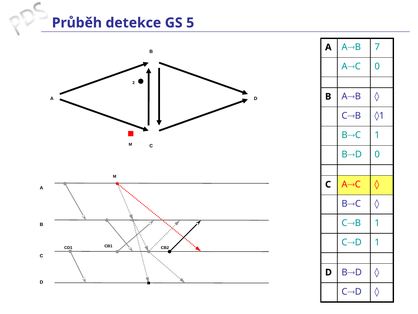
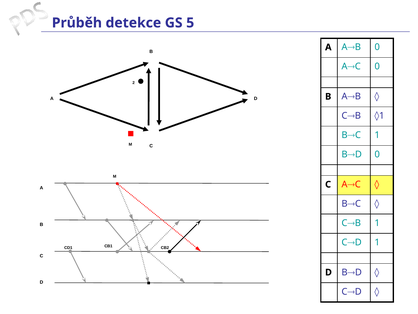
AB 7: 7 -> 0
